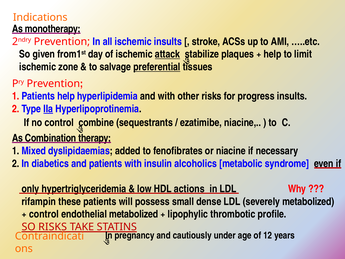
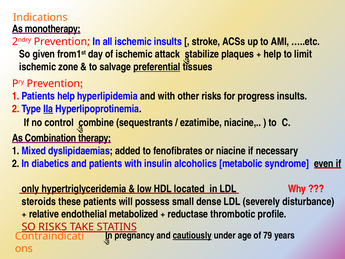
attack underline: present -> none
actions: actions -> located
rifampin: rifampin -> steroids
severely metabolized: metabolized -> disturbance
control at (44, 214): control -> relative
lipophylic: lipophylic -> reductase
cautiously underline: none -> present
12: 12 -> 79
